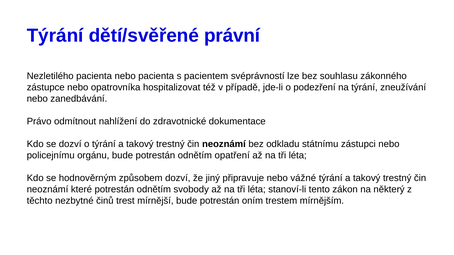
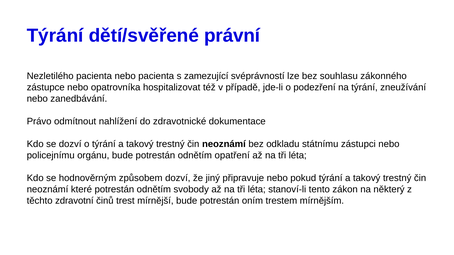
pacientem: pacientem -> zamezující
vážné: vážné -> pokud
nezbytné: nezbytné -> zdravotní
